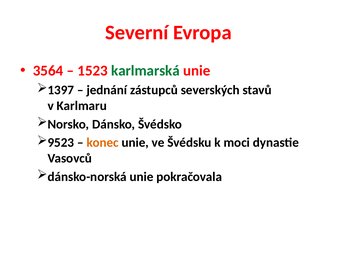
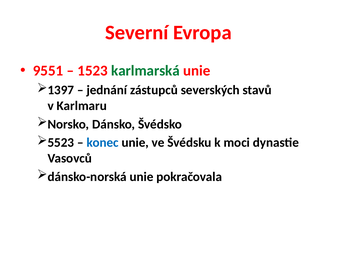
3564: 3564 -> 9551
9523: 9523 -> 5523
konec colour: orange -> blue
